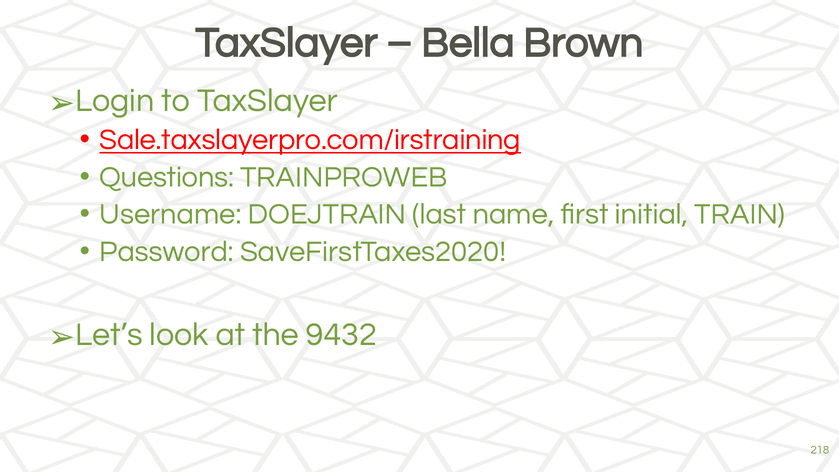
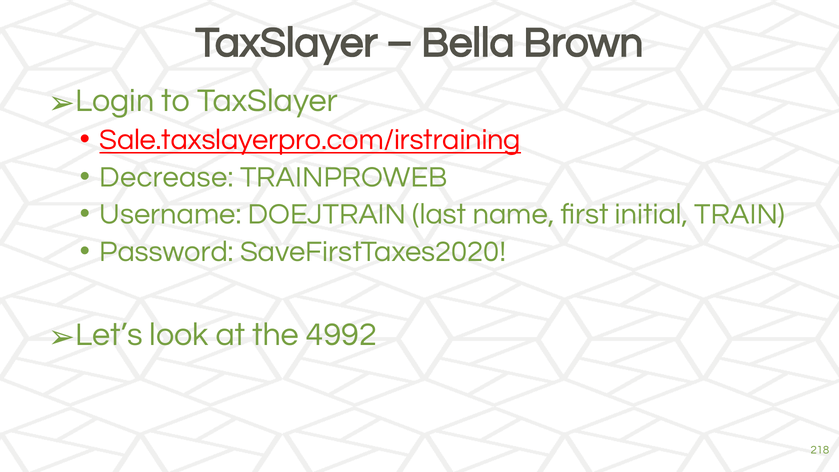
Questions: Questions -> Decrease
9432: 9432 -> 4992
